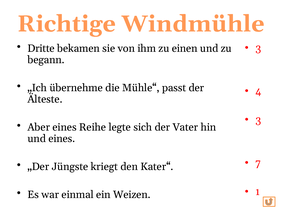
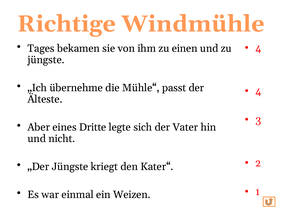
Dritte: Dritte -> Tages
3 at (258, 48): 3 -> 4
begann at (46, 60): begann -> jüngste
Reihe: Reihe -> Dritte
und eines: eines -> nicht
7: 7 -> 2
